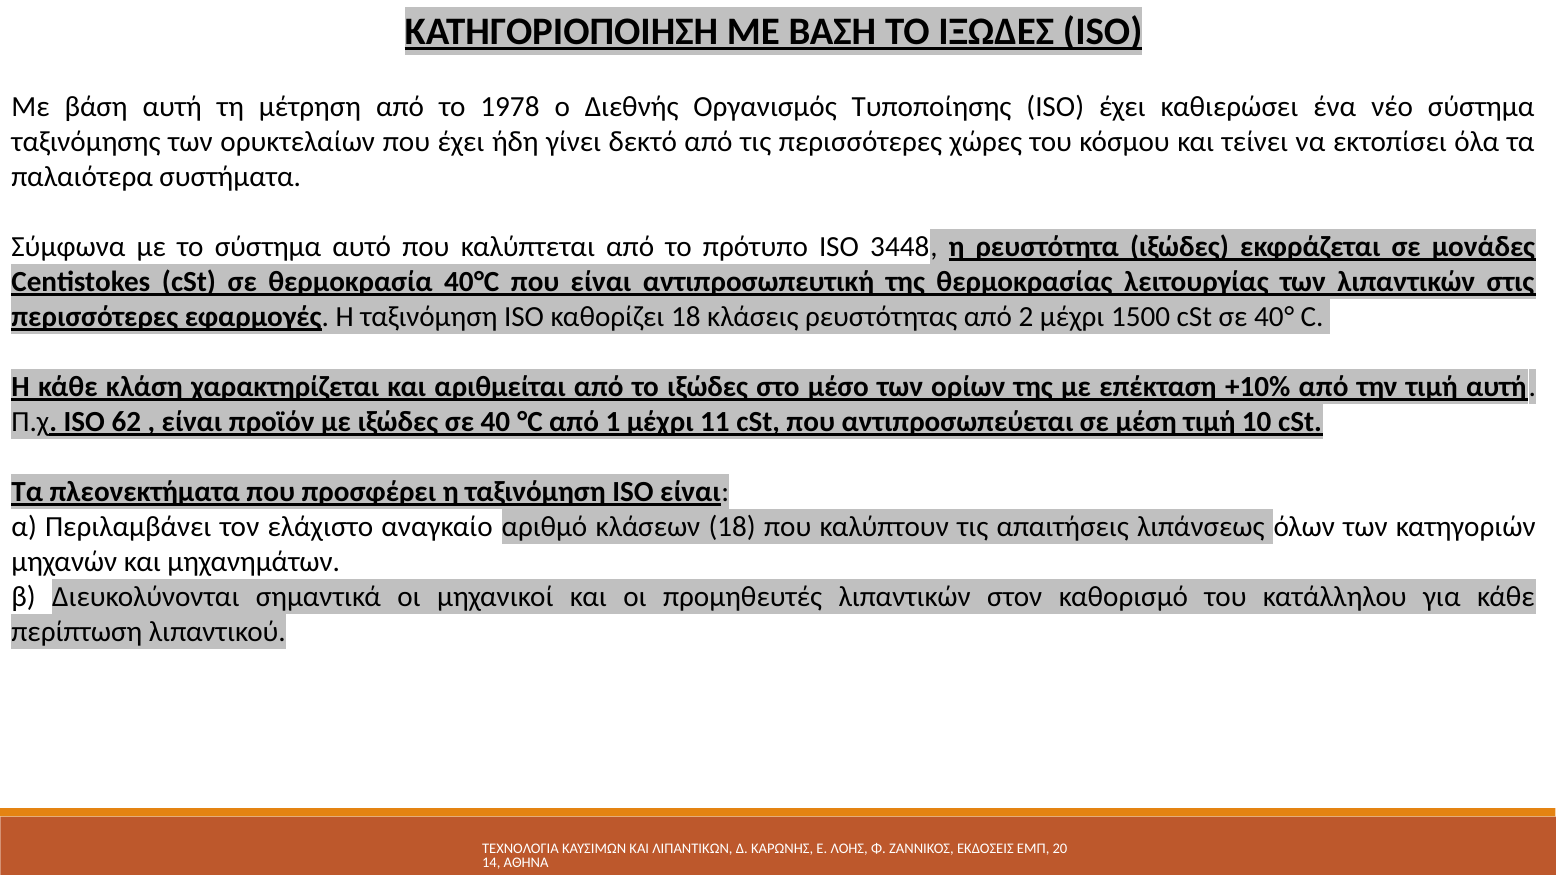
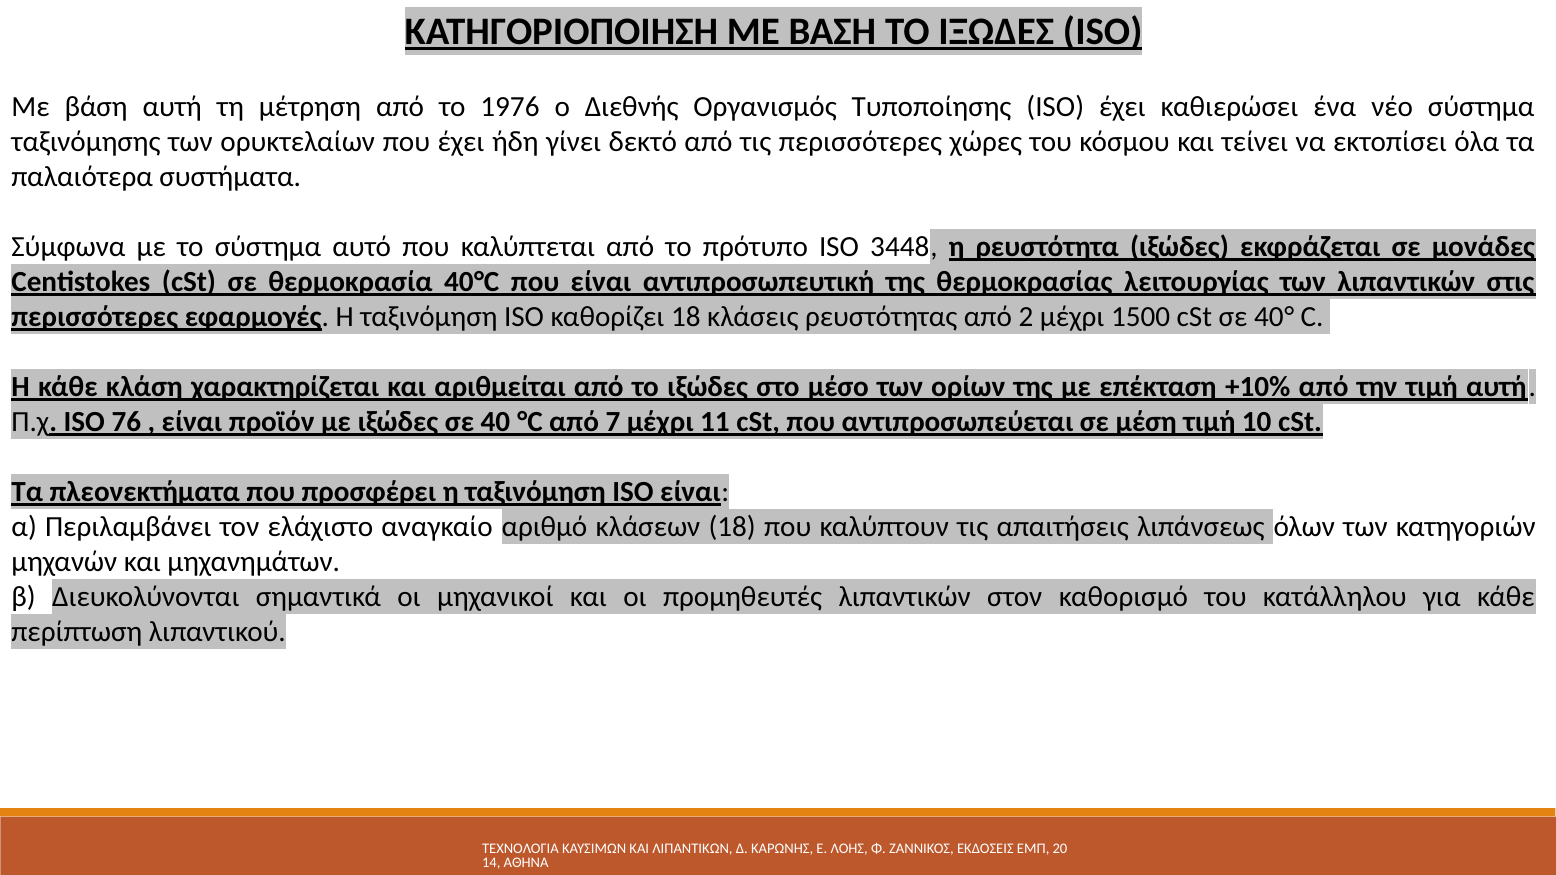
1978: 1978 -> 1976
62: 62 -> 76
1: 1 -> 7
